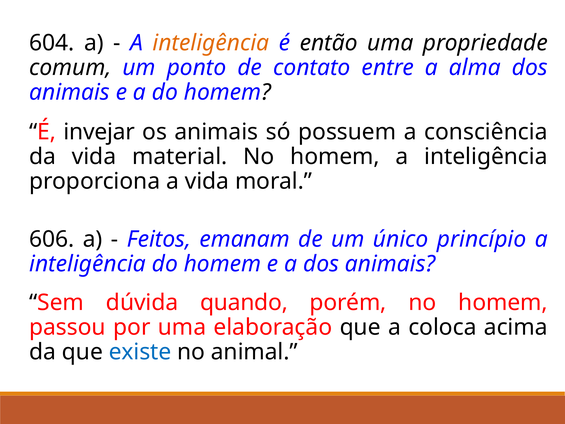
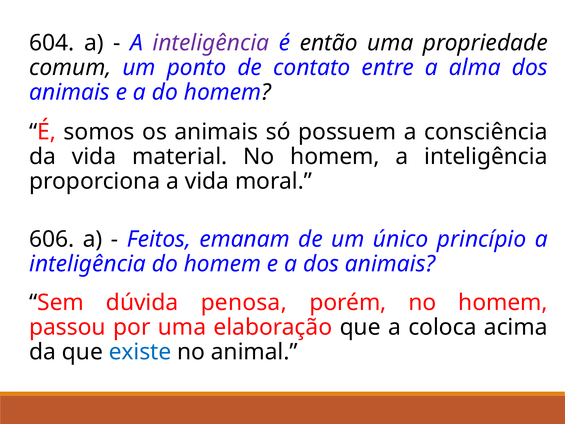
inteligência at (211, 43) colour: orange -> purple
invejar: invejar -> somos
quando: quando -> penosa
